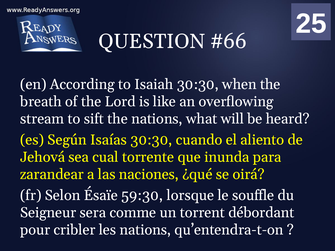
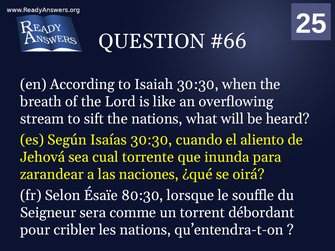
59:30: 59:30 -> 80:30
